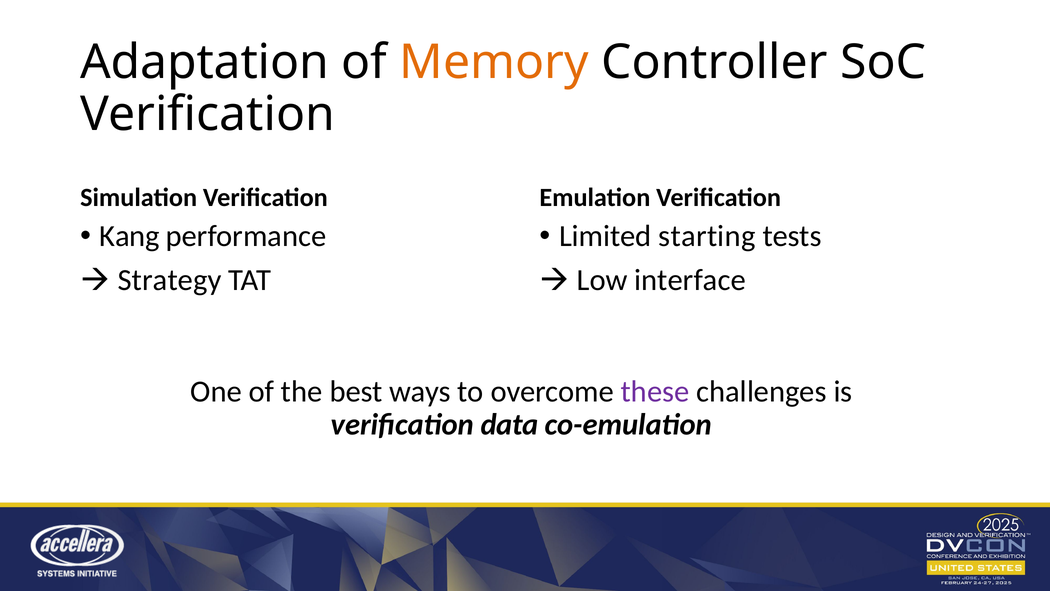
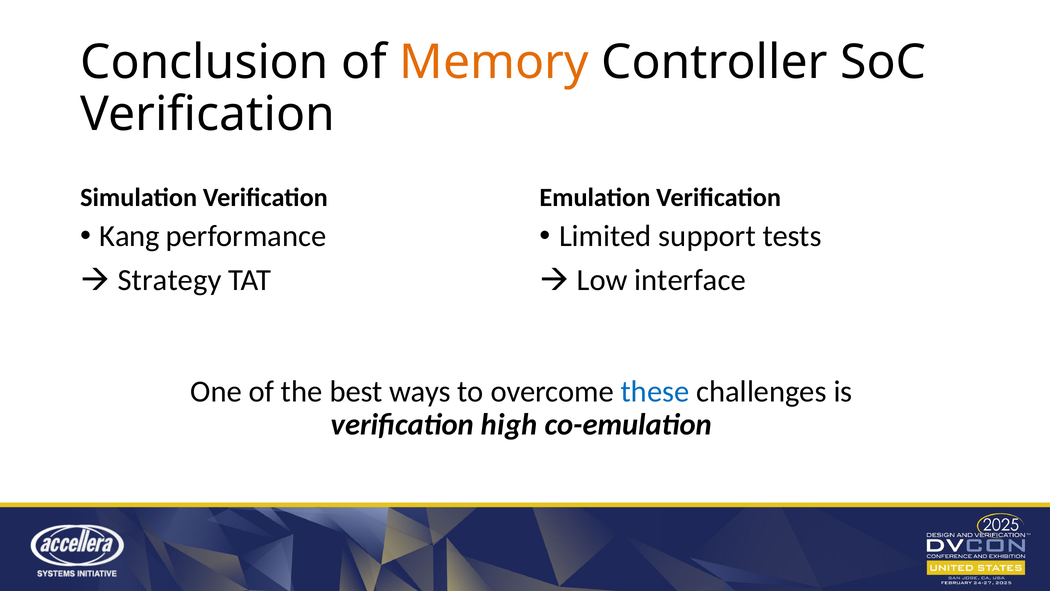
Adaptation: Adaptation -> Conclusion
starting: starting -> support
these colour: purple -> blue
data: data -> high
